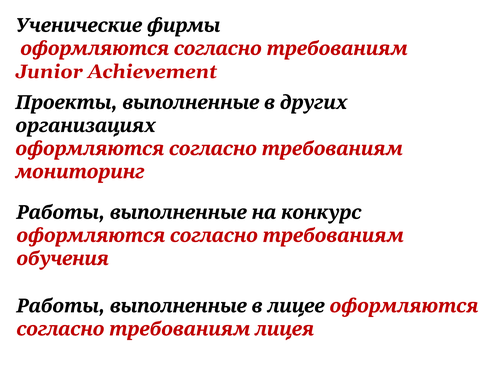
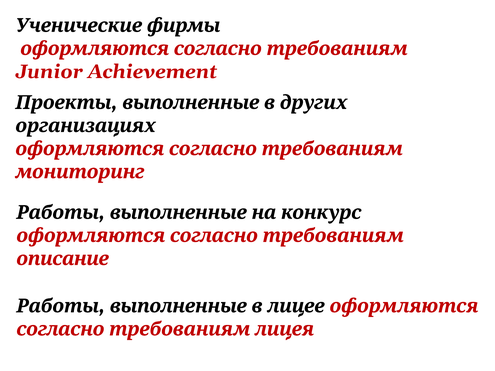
обучения: обучения -> описание
